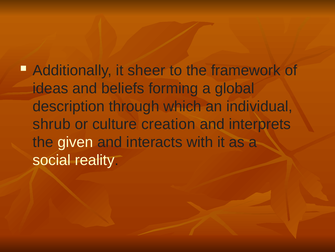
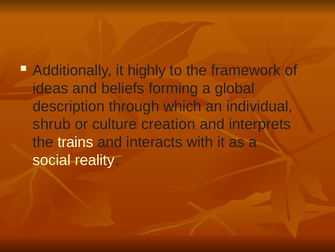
sheer: sheer -> highly
given: given -> trains
